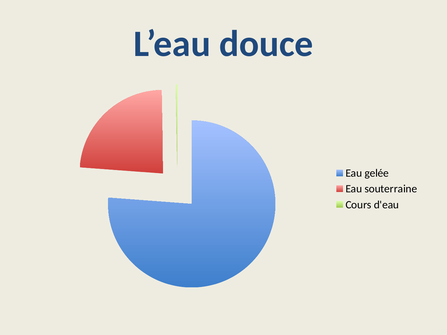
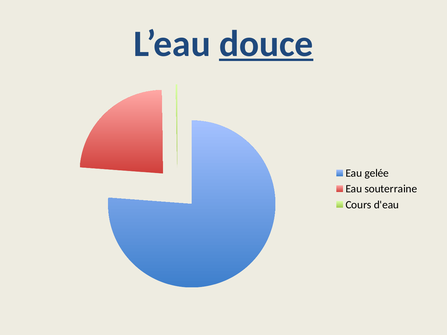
douce underline: none -> present
